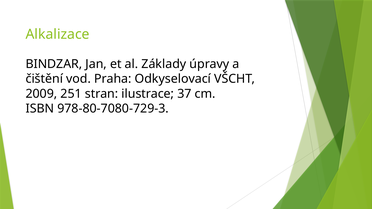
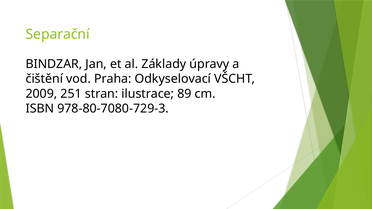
Alkalizace: Alkalizace -> Separační
37: 37 -> 89
